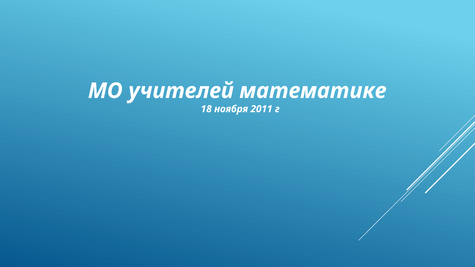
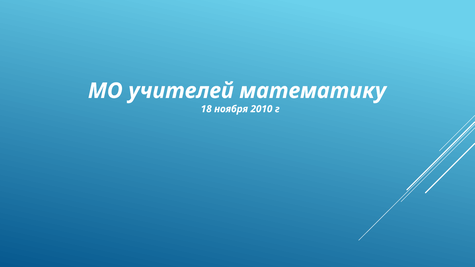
математике: математике -> математику
2011: 2011 -> 2010
